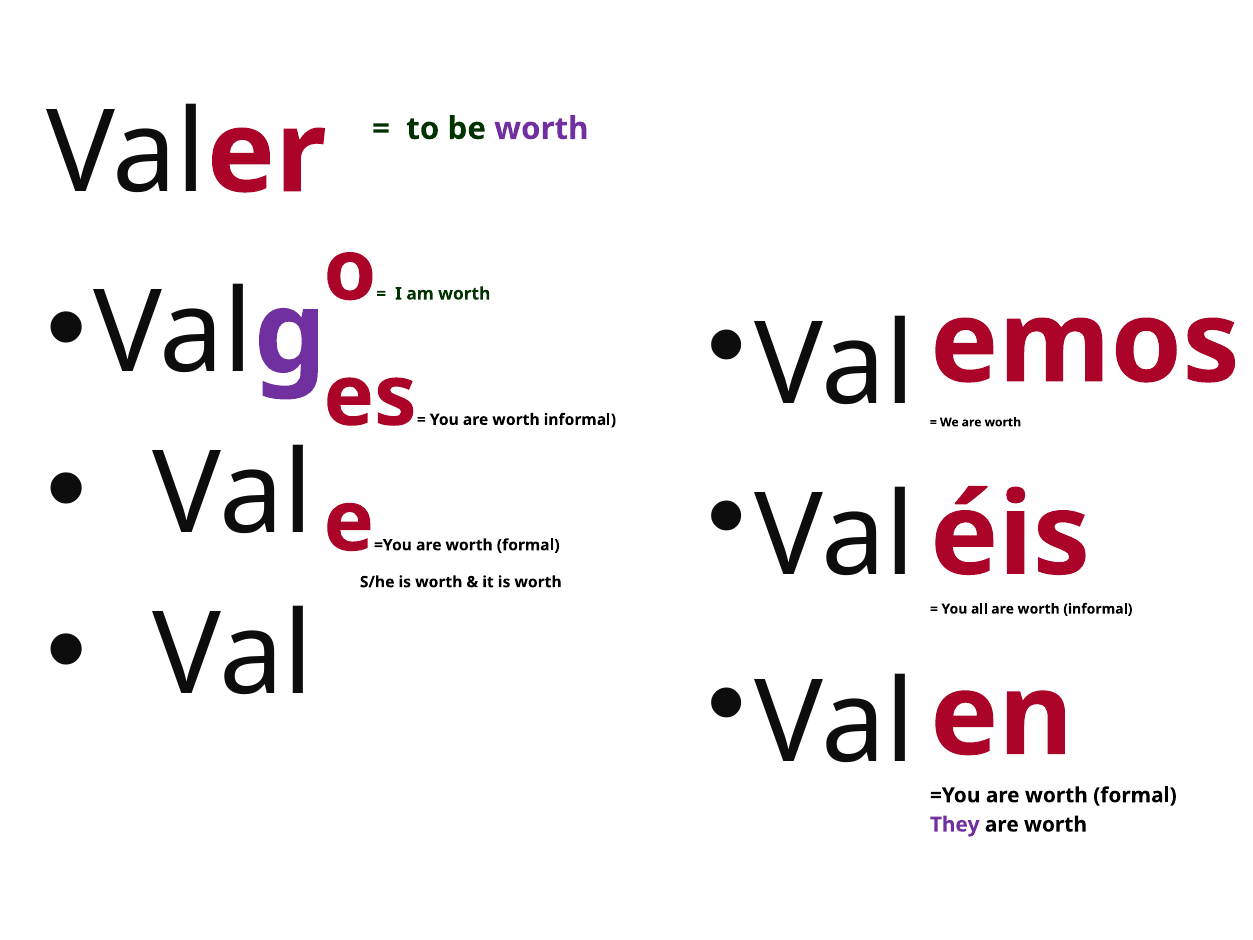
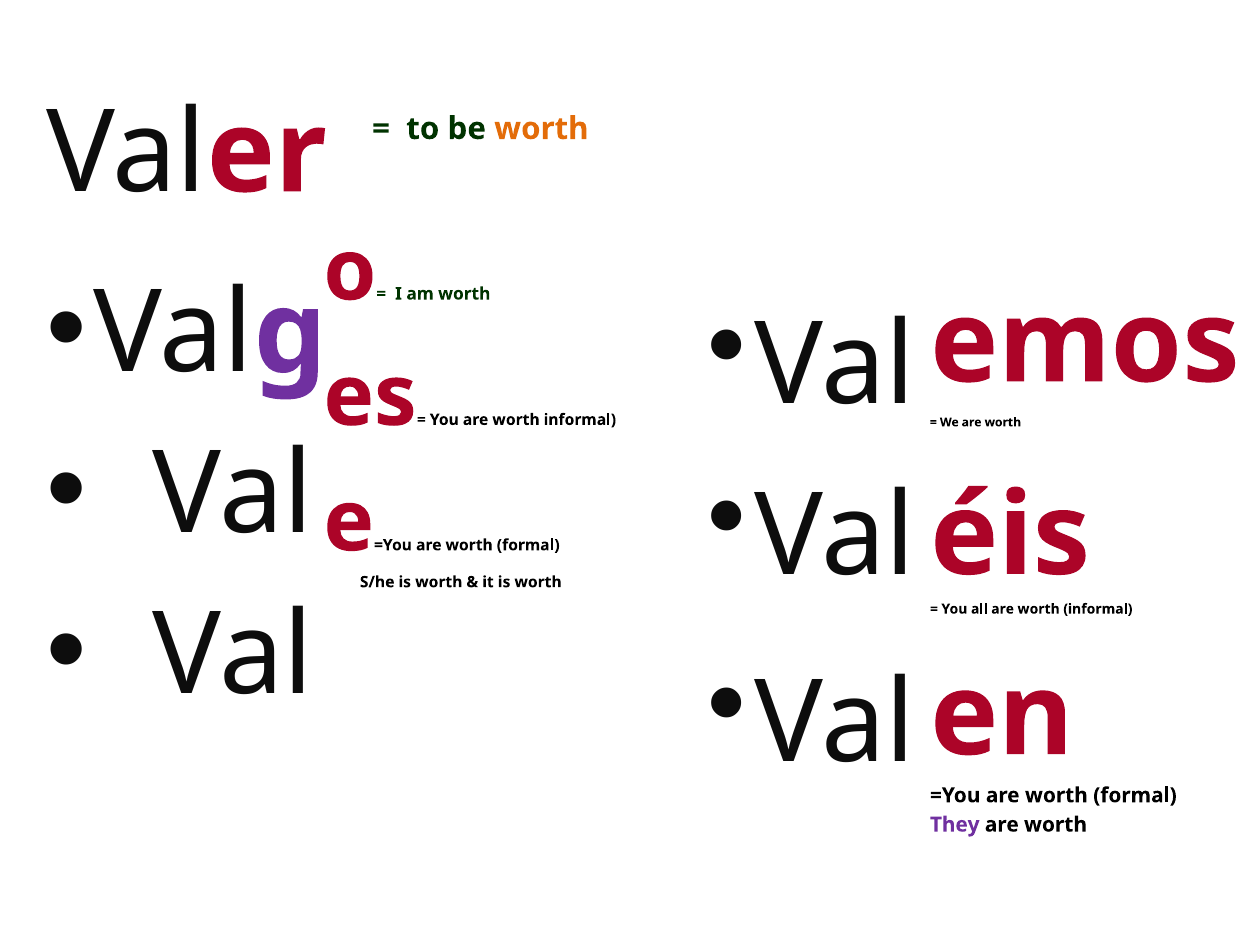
worth at (541, 129) colour: purple -> orange
